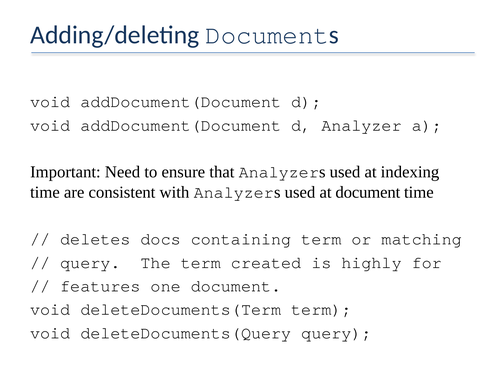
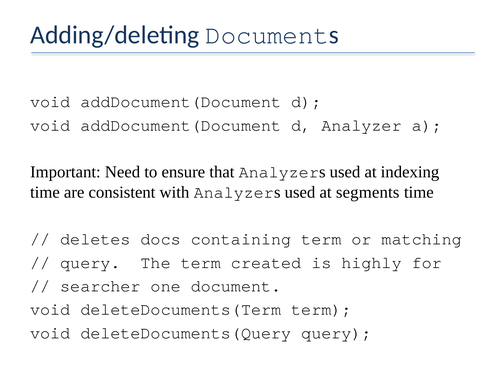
at document: document -> segments
features: features -> searcher
